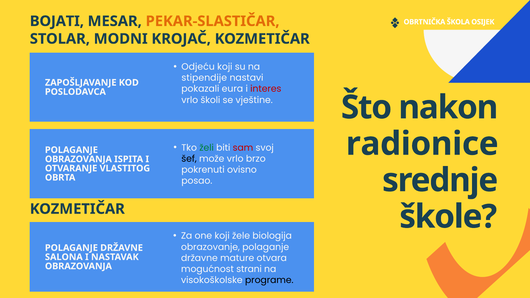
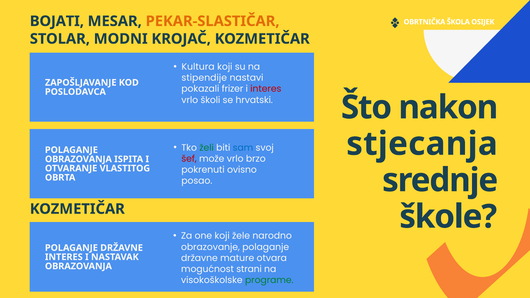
Odjeću: Odjeću -> Kultura
eura: eura -> frizer
vještine: vještine -> hrvatski
radionice: radionice -> stjecanja
sam colour: red -> blue
šef colour: black -> red
biologija: biologija -> narodno
SALONA at (64, 257): SALONA -> INTERES
programe colour: black -> green
